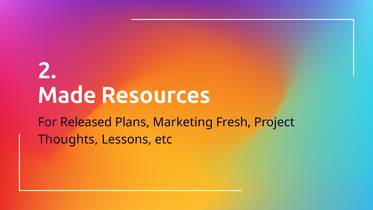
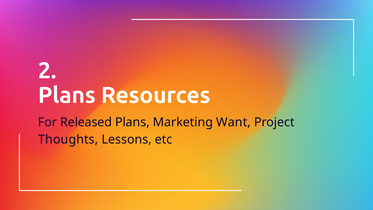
Made at (67, 95): Made -> Plans
Fresh: Fresh -> Want
